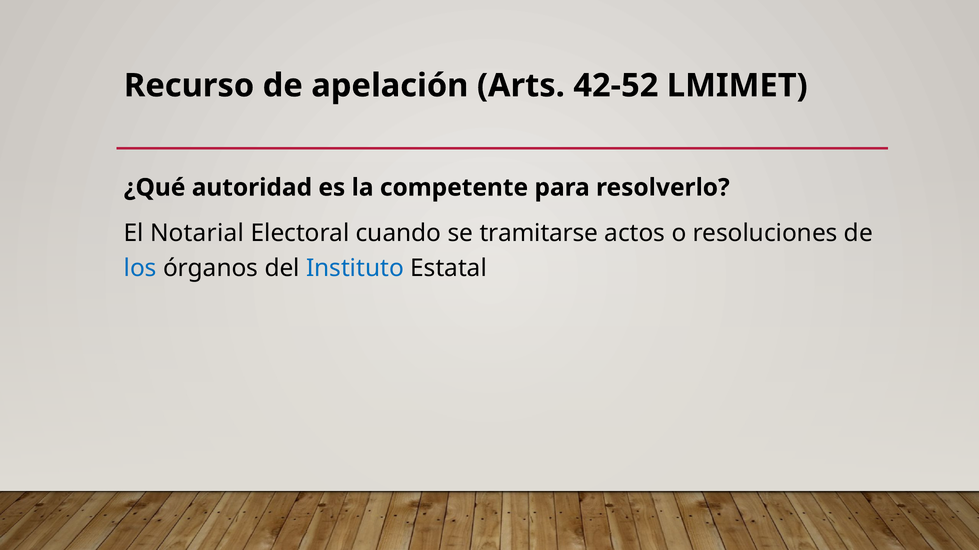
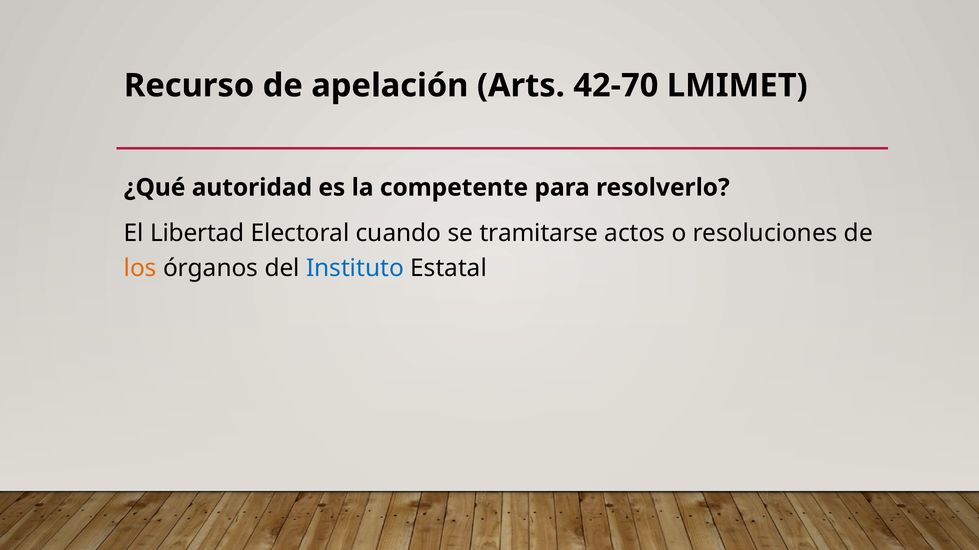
42-52: 42-52 -> 42-70
Notarial: Notarial -> Libertad
los colour: blue -> orange
